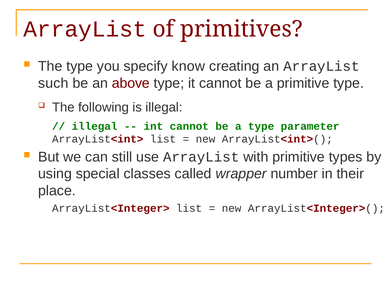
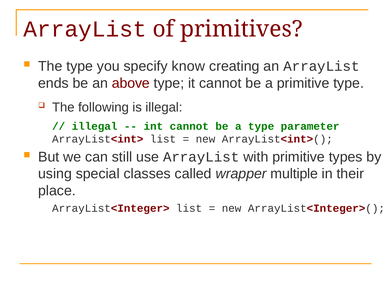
such: such -> ends
number: number -> multiple
